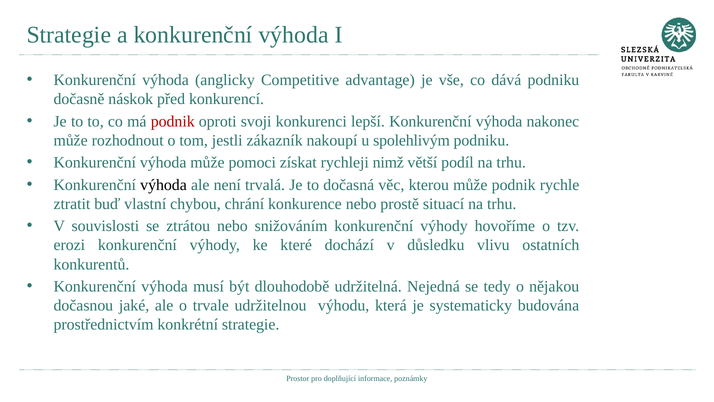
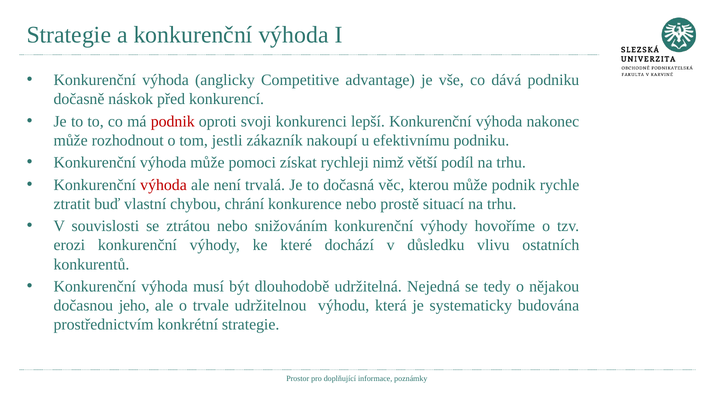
spolehlivým: spolehlivým -> efektivnímu
výhoda at (163, 185) colour: black -> red
jaké: jaké -> jeho
